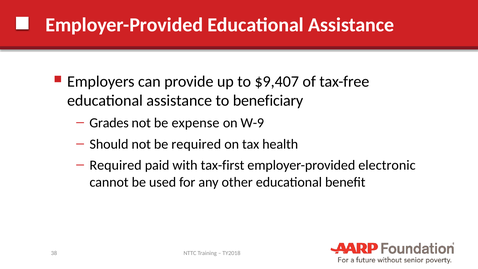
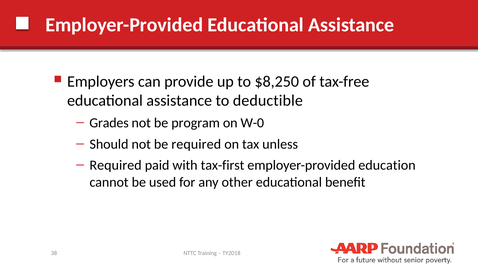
$9,407: $9,407 -> $8,250
beneficiary: beneficiary -> deductible
expense: expense -> program
W-9: W-9 -> W-0
health: health -> unless
electronic: electronic -> education
